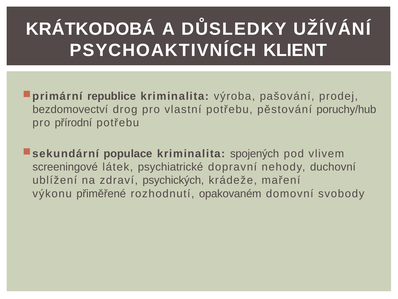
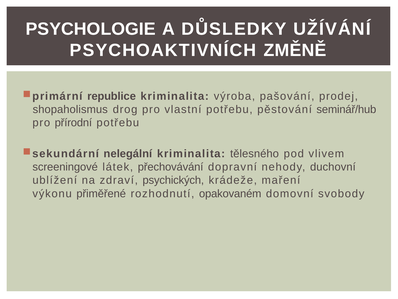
KRÁTKODOBÁ: KRÁTKODOBÁ -> PSYCHOLOGIE
KLIENT: KLIENT -> ZMĚNĚ
bezdomovectví: bezdomovectví -> shopaholismus
poruchy/hub: poruchy/hub -> seminář/hub
populace: populace -> nelegální
spojených: spojených -> tělesného
psychiatrické: psychiatrické -> přechovávání
